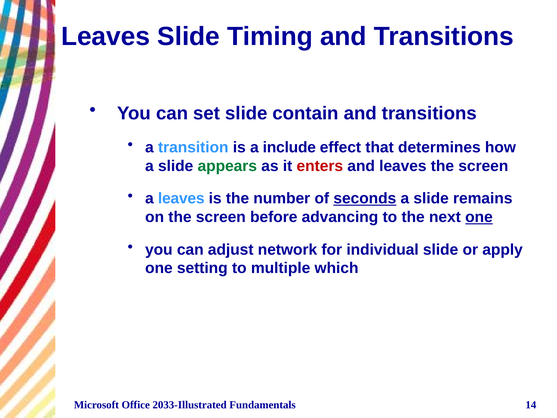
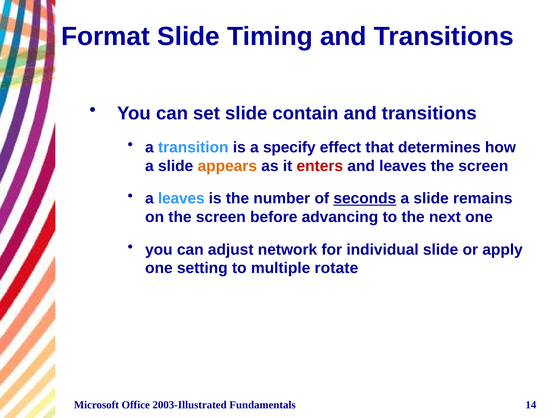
Leaves at (106, 37): Leaves -> Format
include: include -> specify
appears colour: green -> orange
one at (479, 217) underline: present -> none
which: which -> rotate
2033-Illustrated: 2033-Illustrated -> 2003-Illustrated
